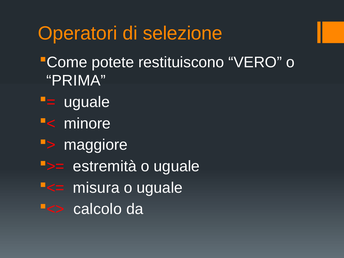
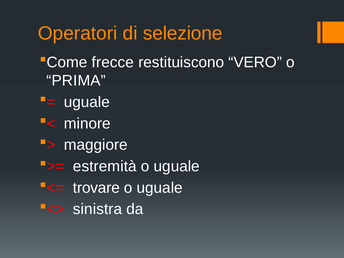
potete: potete -> frecce
misura: misura -> trovare
calcolo: calcolo -> sinistra
